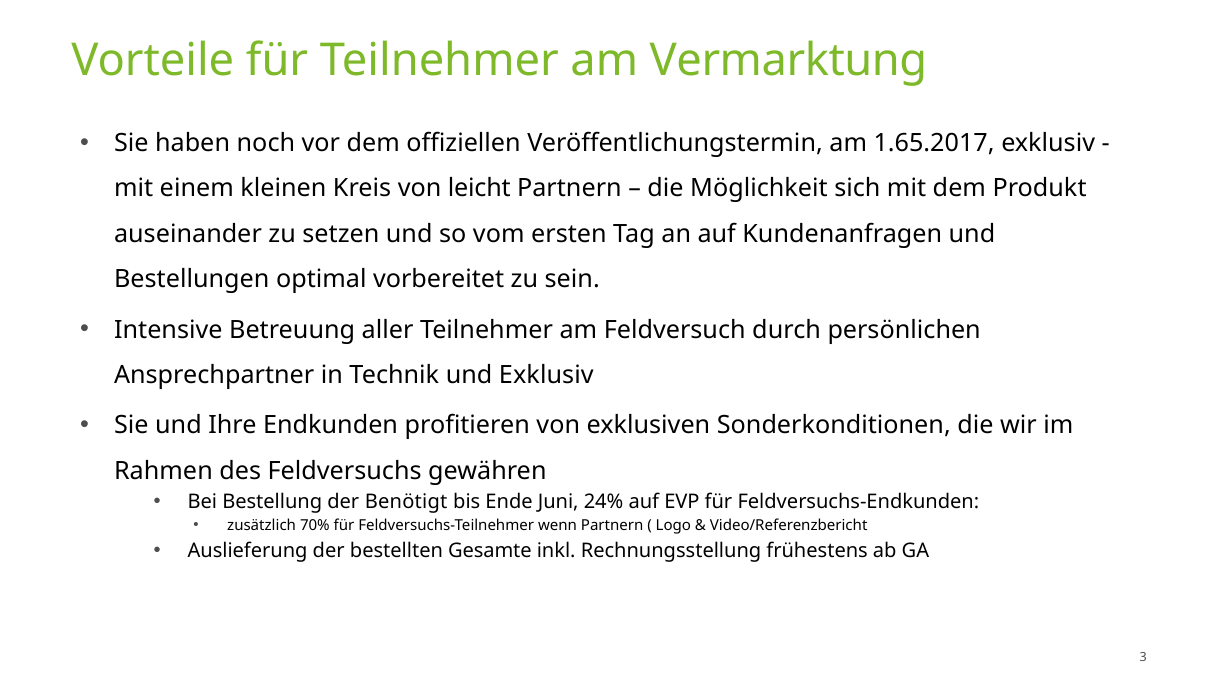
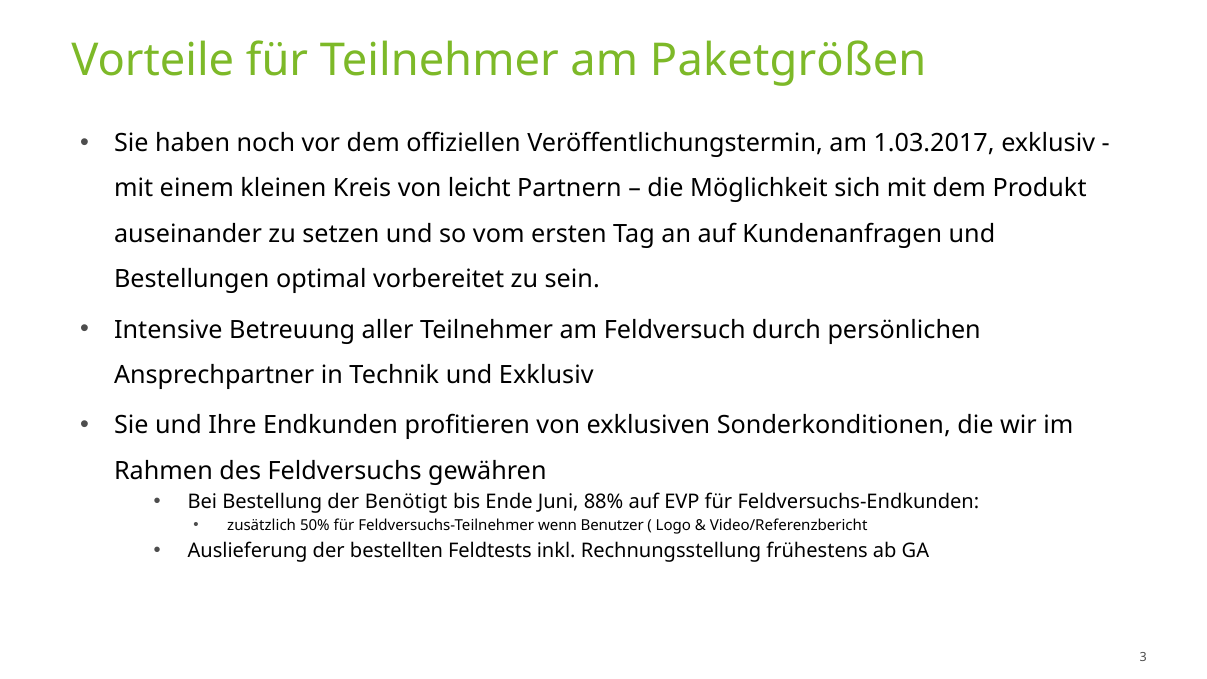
Vermarktung: Vermarktung -> Paketgrößen
1.65.2017: 1.65.2017 -> 1.03.2017
24%: 24% -> 88%
70%: 70% -> 50%
wenn Partnern: Partnern -> Benutzer
Gesamte: Gesamte -> Feldtests
